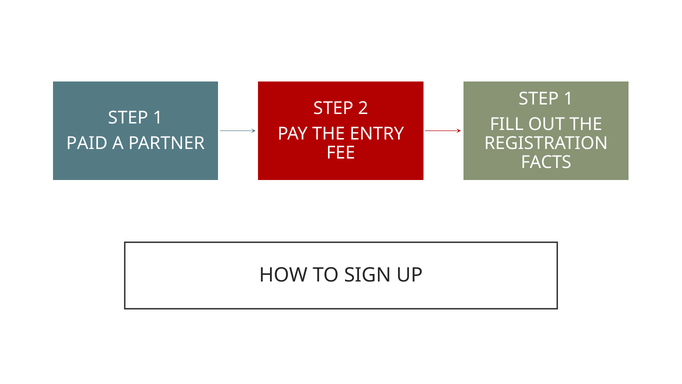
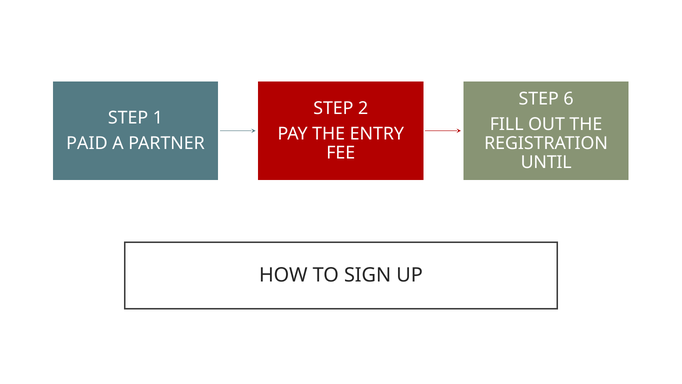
1 at (568, 99): 1 -> 6
FACTS: FACTS -> UNTIL
